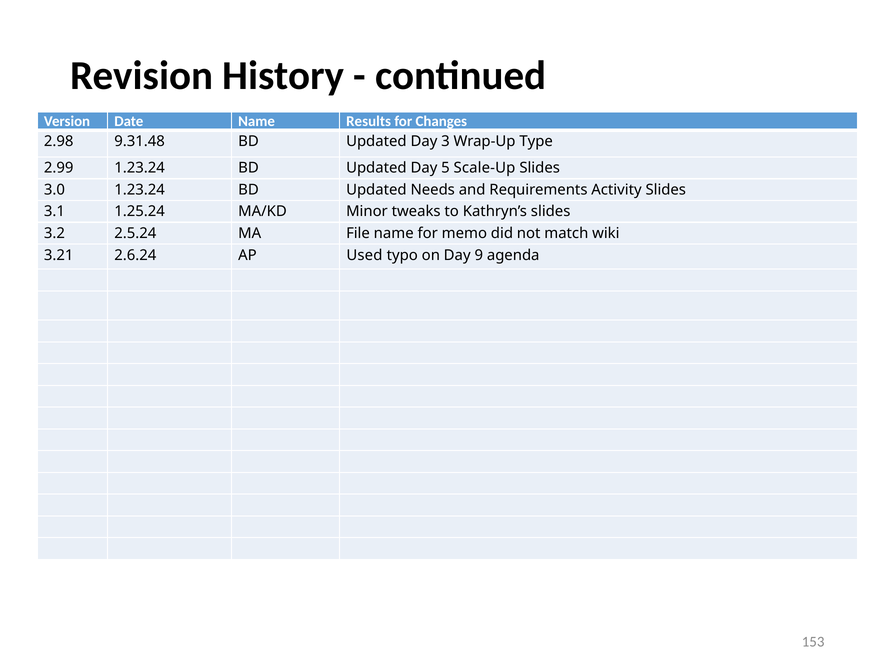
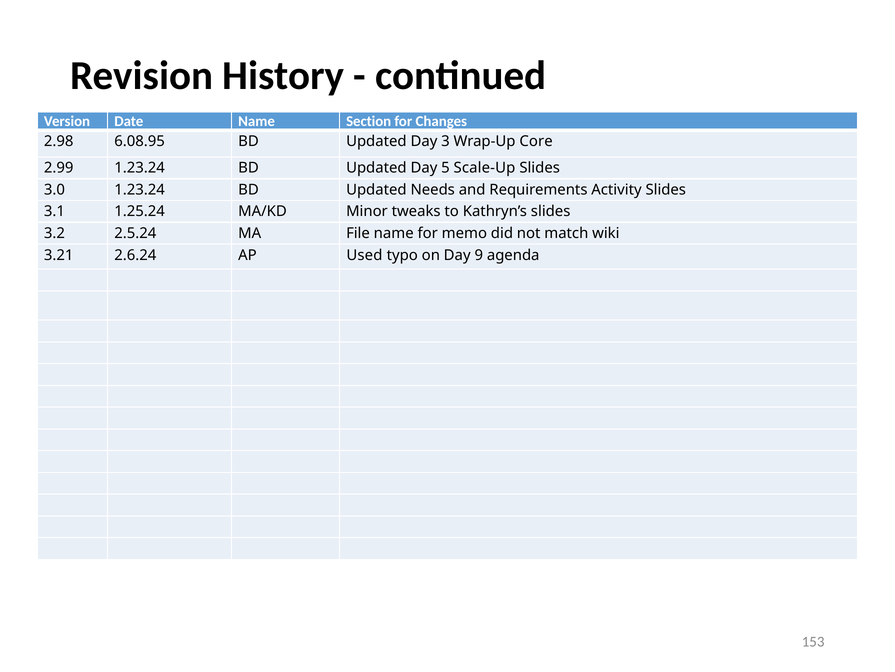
Results: Results -> Section
9.31.48: 9.31.48 -> 6.08.95
Type: Type -> Core
